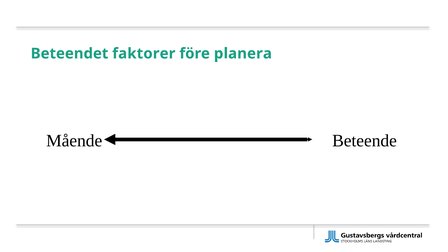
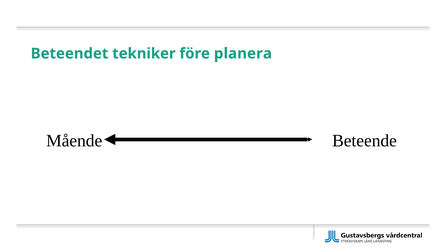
faktorer: faktorer -> tekniker
